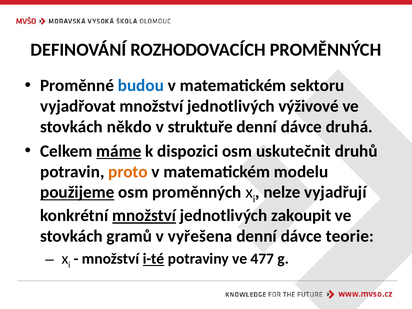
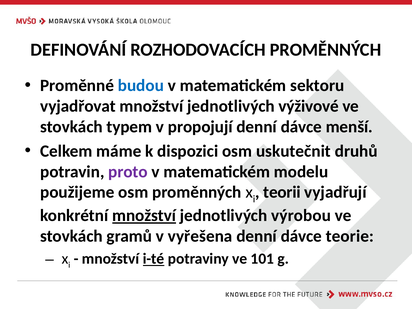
někdo: někdo -> typem
struktuře: struktuře -> propojují
druhá: druhá -> menší
máme underline: present -> none
proto colour: orange -> purple
použijeme underline: present -> none
nelze: nelze -> teorii
zakoupit: zakoupit -> výrobou
477: 477 -> 101
